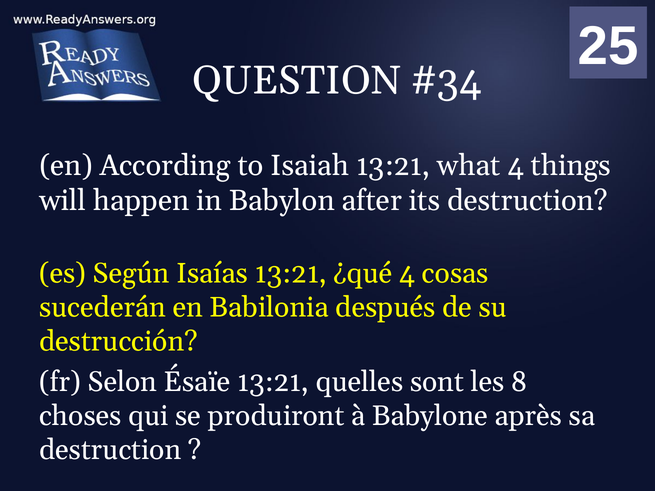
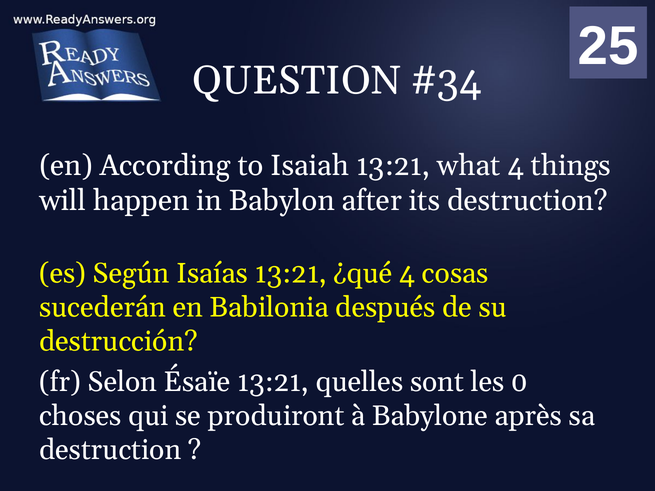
8: 8 -> 0
